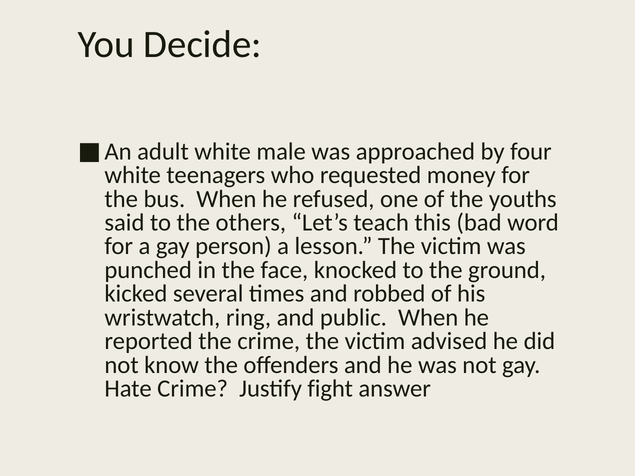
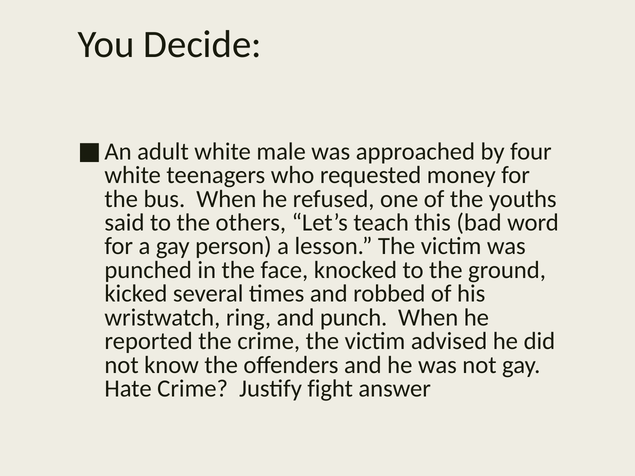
public: public -> punch
